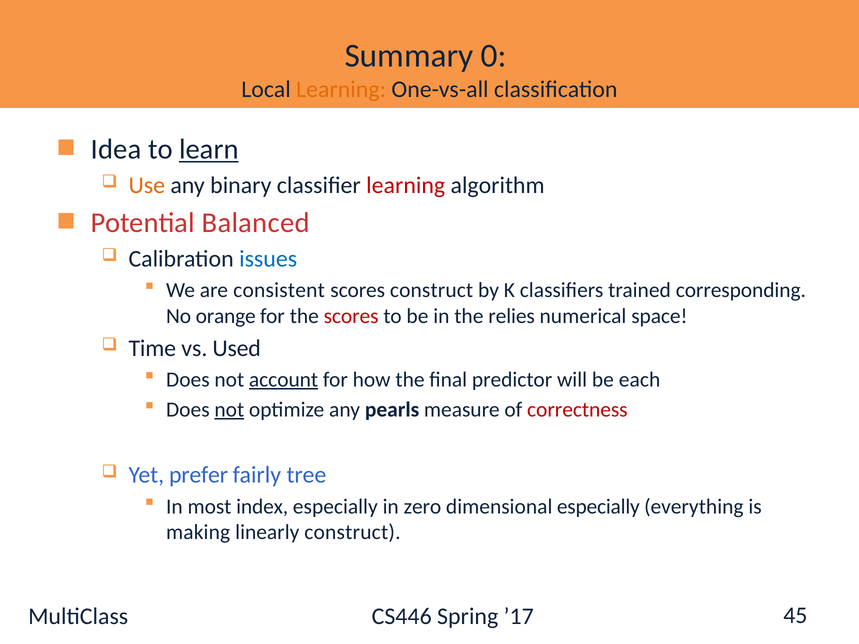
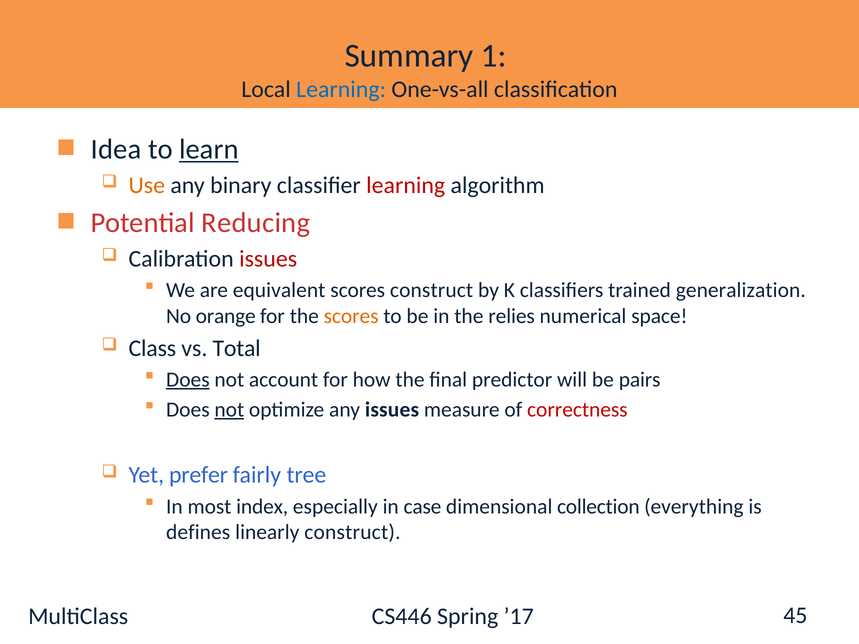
0: 0 -> 1
Learning at (341, 90) colour: orange -> blue
Balanced: Balanced -> Reducing
issues at (268, 259) colour: blue -> red
consistent: consistent -> equivalent
corresponding: corresponding -> generalization
scores at (351, 316) colour: red -> orange
Time: Time -> Class
Used: Used -> Total
Does at (188, 380) underline: none -> present
account underline: present -> none
each: each -> pairs
any pearls: pearls -> issues
zero: zero -> case
dimensional especially: especially -> collection
making: making -> defines
